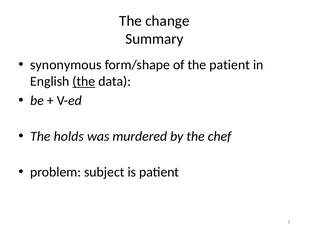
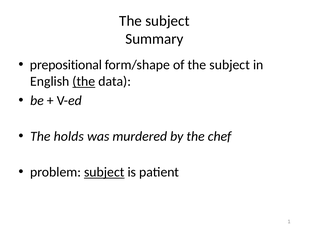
change at (167, 21): change -> subject
synonymous: synonymous -> prepositional
of the patient: patient -> subject
subject at (104, 172) underline: none -> present
